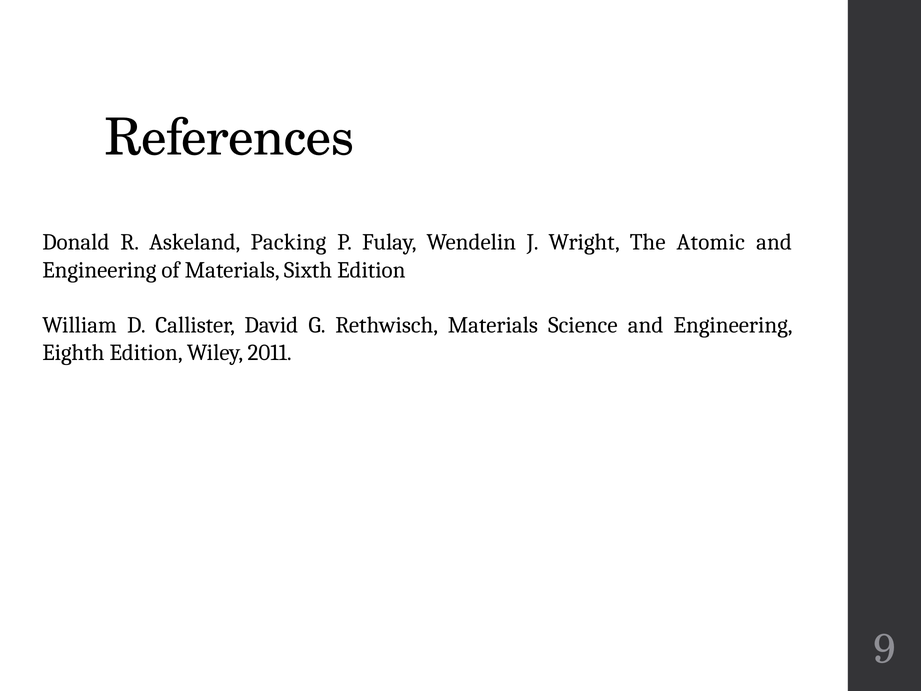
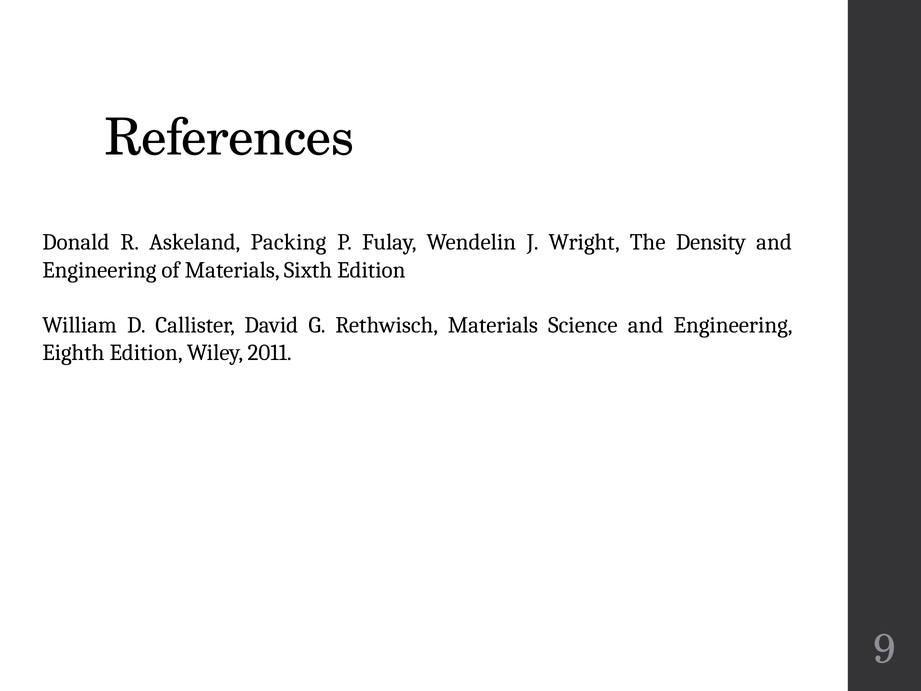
Atomic: Atomic -> Density
